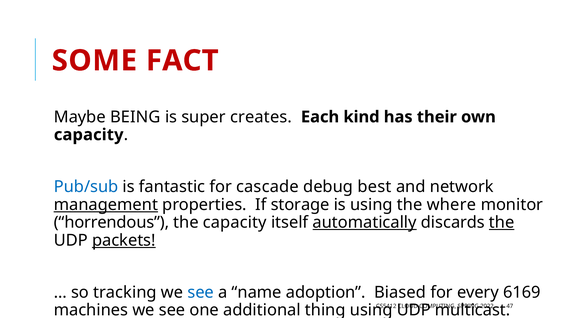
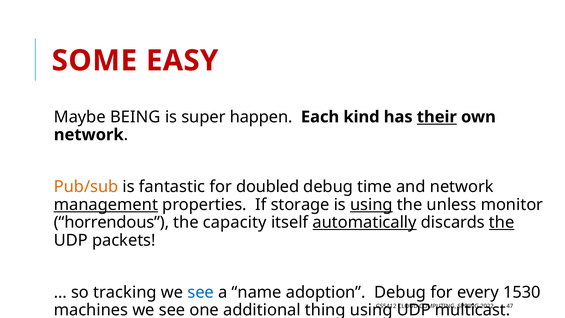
FACT: FACT -> EASY
creates: creates -> happen
their underline: none -> present
capacity at (89, 135): capacity -> network
Pub/sub colour: blue -> orange
cascade: cascade -> doubled
best: best -> time
using at (371, 205) underline: none -> present
where: where -> unless
packets underline: present -> none
adoption Biased: Biased -> Debug
6169: 6169 -> 1530
